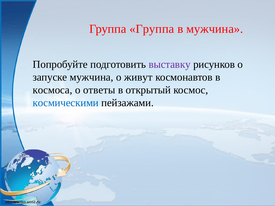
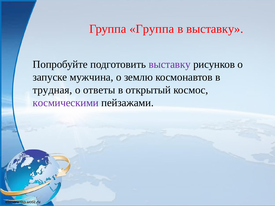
в мужчина: мужчина -> выставку
живут: живут -> землю
космоса: космоса -> трудная
космическими colour: blue -> purple
